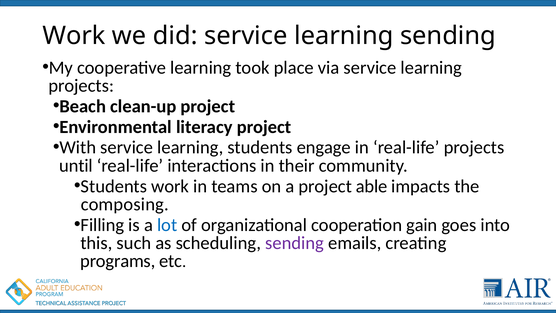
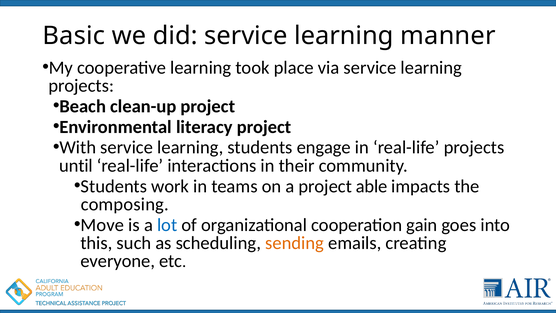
Work at (74, 36): Work -> Basic
learning sending: sending -> manner
Filling: Filling -> Move
sending at (295, 243) colour: purple -> orange
programs: programs -> everyone
